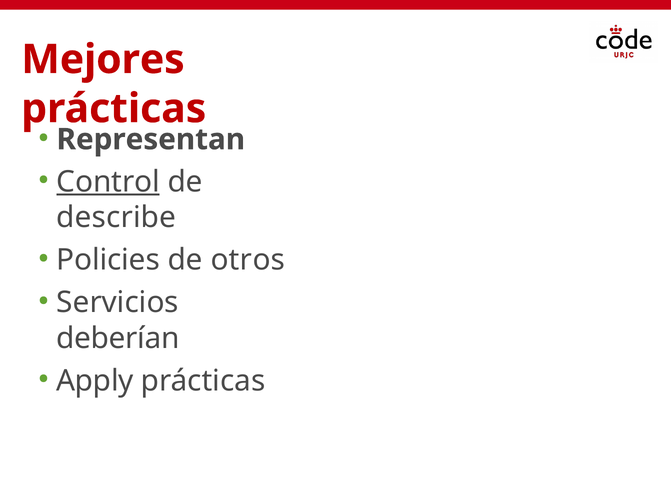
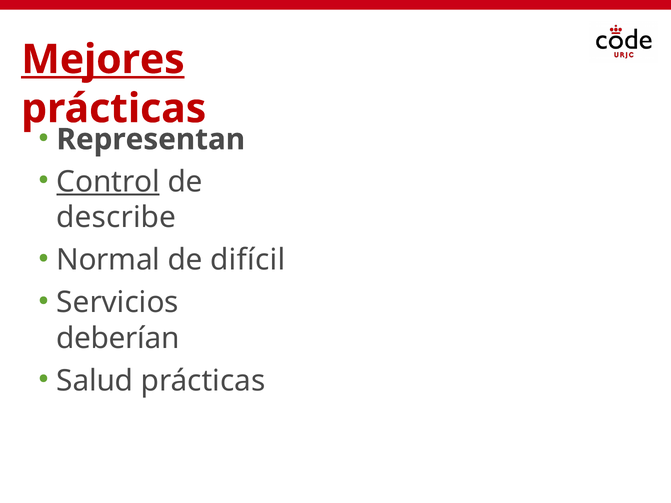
Mejores underline: none -> present
Policies: Policies -> Normal
otros: otros -> difícil
Apply: Apply -> Salud
